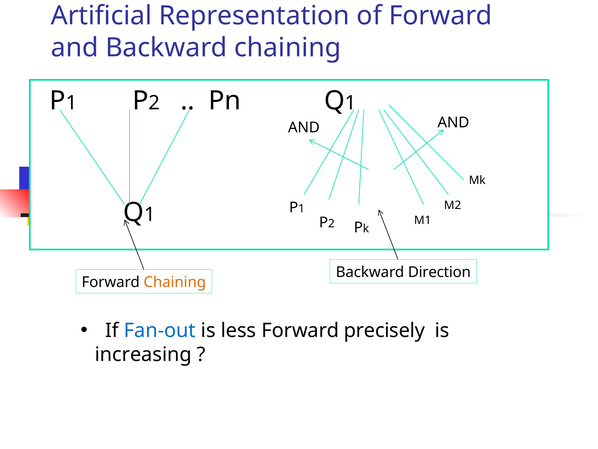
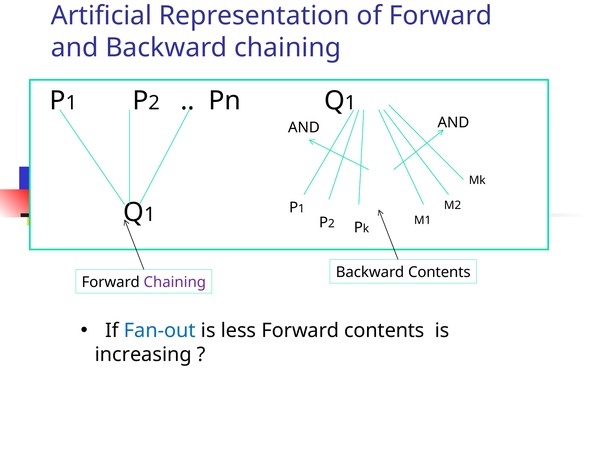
Backward Direction: Direction -> Contents
Chaining at (175, 282) colour: orange -> purple
Forward precisely: precisely -> contents
